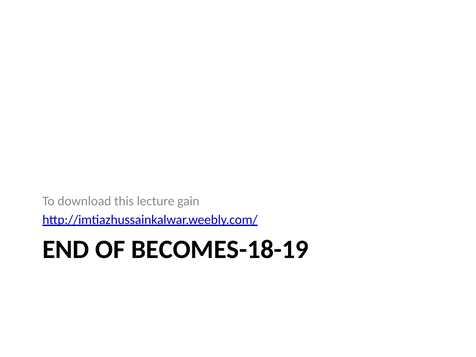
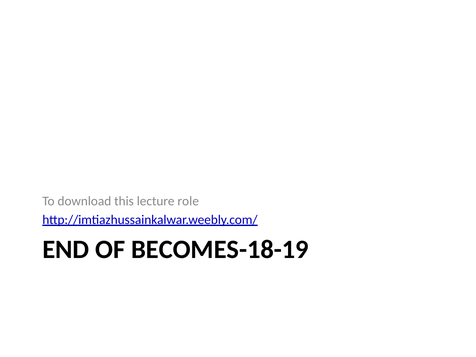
gain: gain -> role
